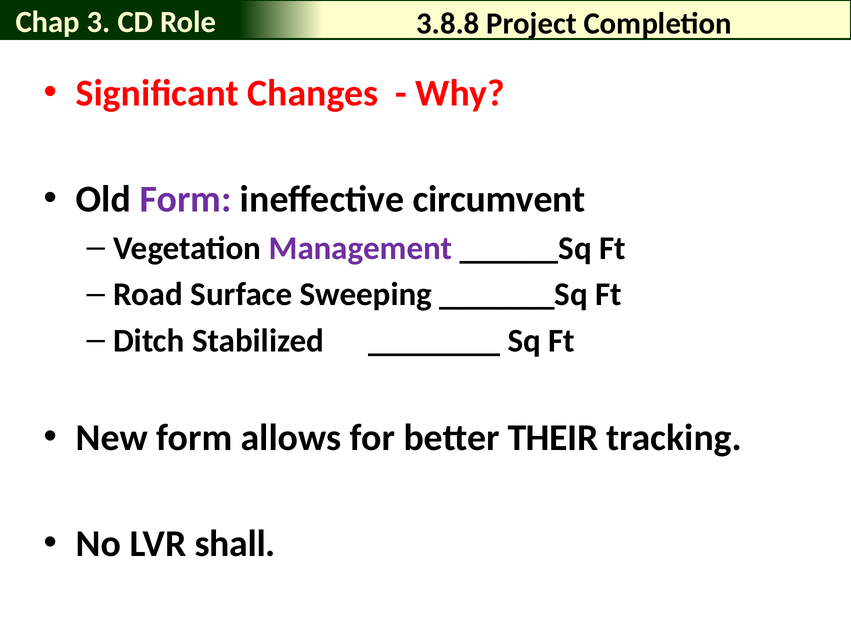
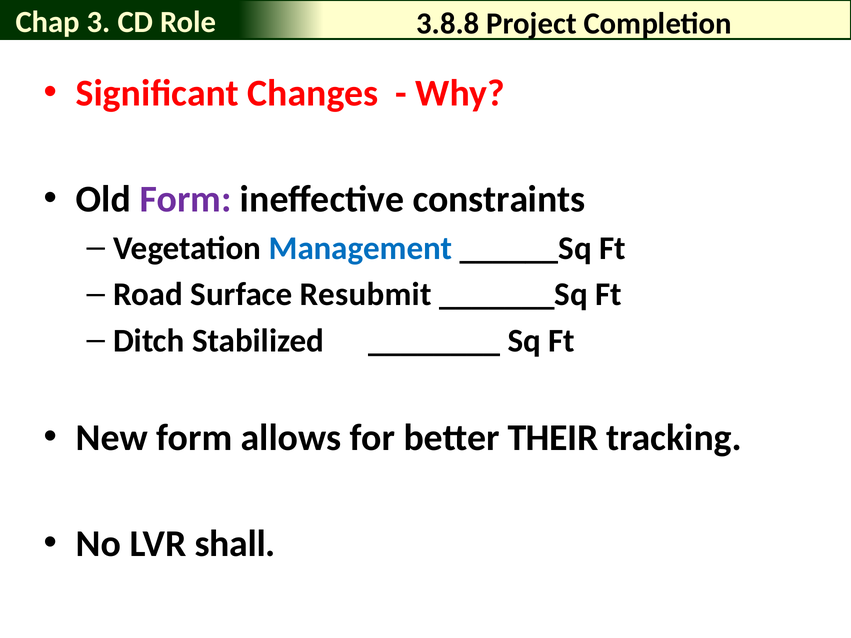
circumvent: circumvent -> constraints
Management colour: purple -> blue
Sweeping: Sweeping -> Resubmit
